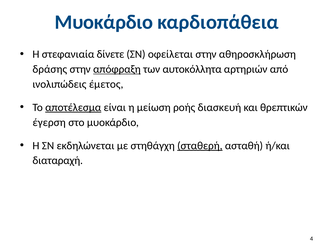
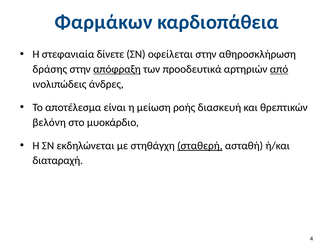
Μυοκάρδιο at (104, 22): Μυοκάρδιο -> Φαρμάκων
αυτοκόλλητα: αυτοκόλλητα -> προοδευτικά
από underline: none -> present
έμετος: έμετος -> άνδρες
αποτέλεσμα underline: present -> none
έγερση: έγερση -> βελόνη
